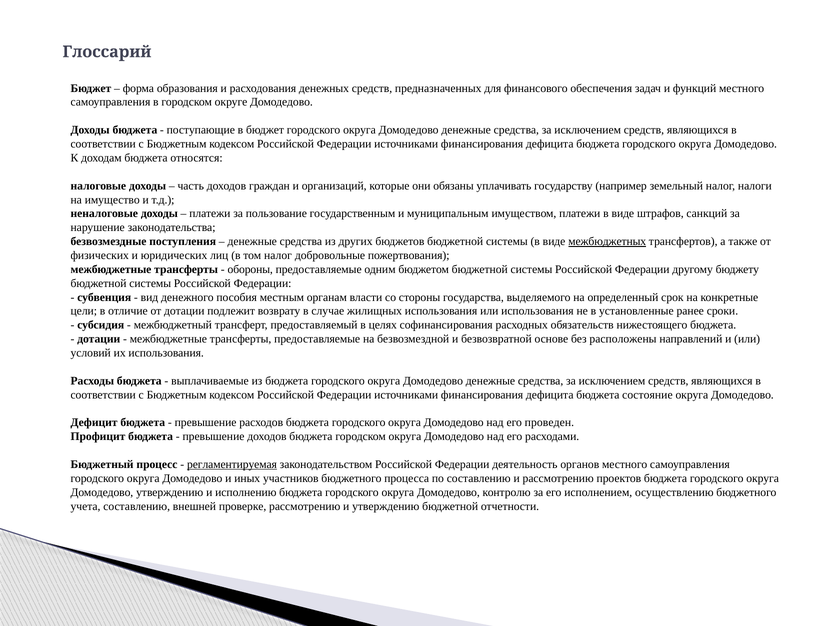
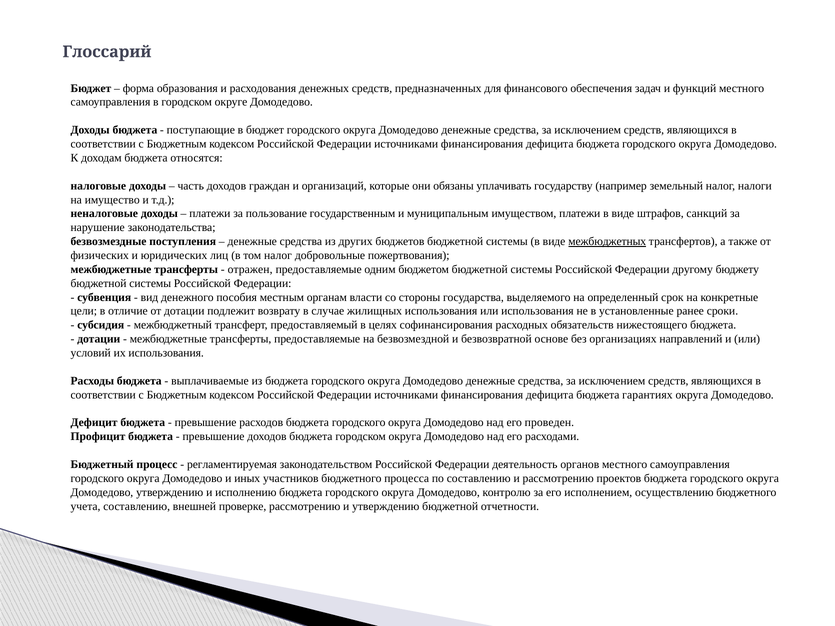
обороны: обороны -> отражен
расположены: расположены -> организациях
состояние: состояние -> гарантиях
регламентируемая underline: present -> none
